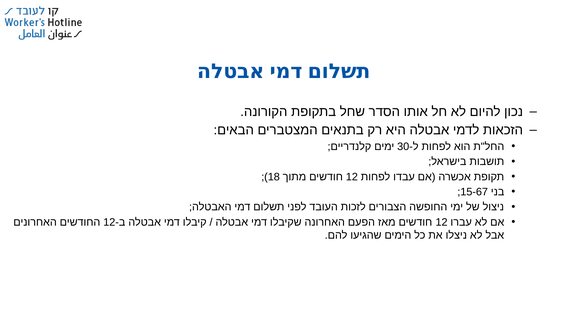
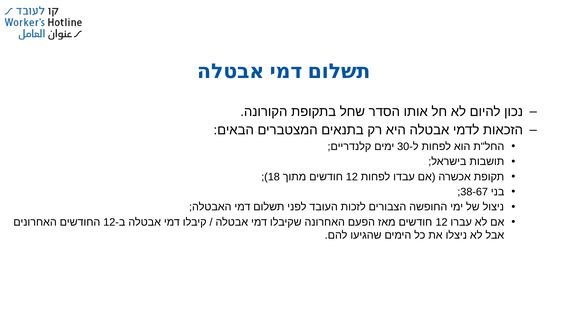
15-67: 15-67 -> 38-67
